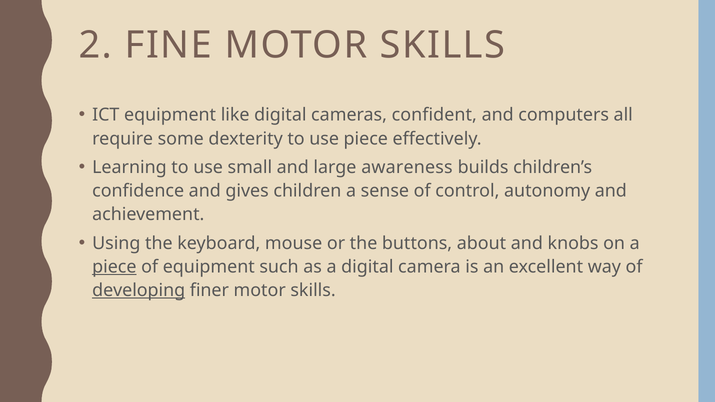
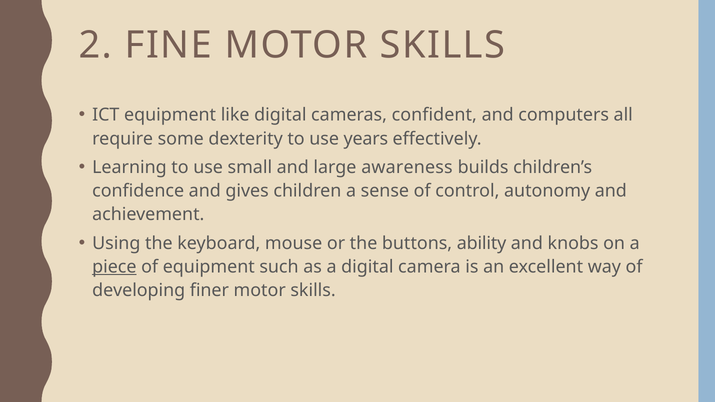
use piece: piece -> years
about: about -> ability
developing underline: present -> none
